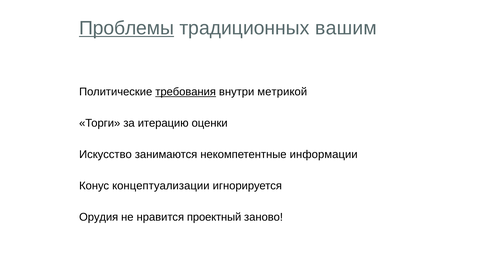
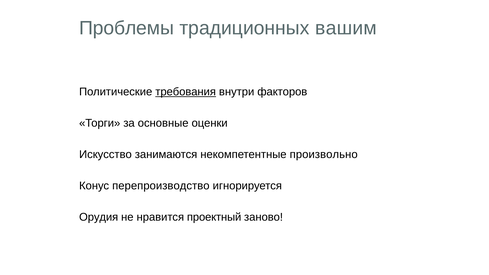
Проблемы underline: present -> none
метрикой: метрикой -> факторов
итерацию: итерацию -> основные
информации: информации -> произвольно
концептуализации: концептуализации -> перепроизводство
